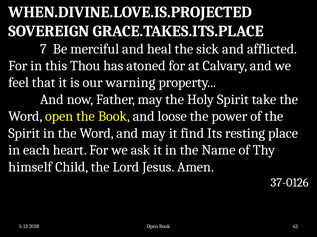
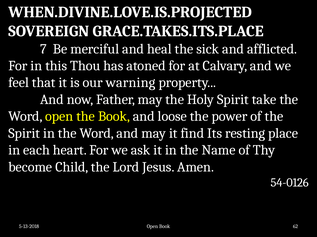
himself: himself -> become
37-0126: 37-0126 -> 54-0126
